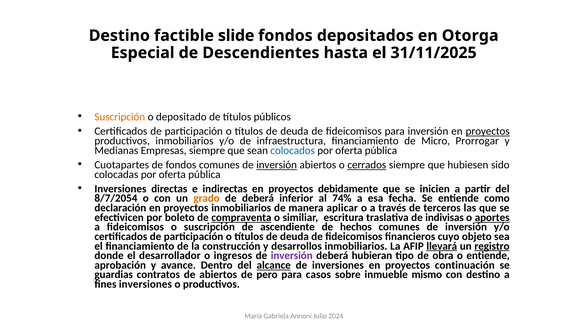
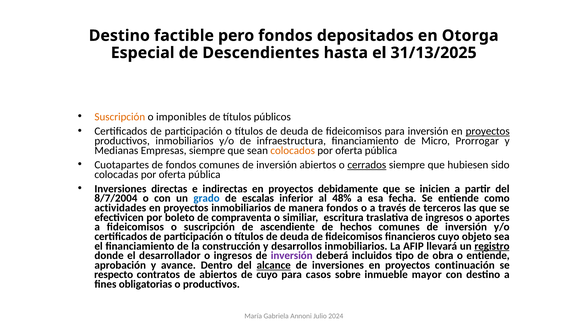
slide: slide -> pero
31/11/2025: 31/11/2025 -> 31/13/2025
depositado: depositado -> imponibles
colocados colour: blue -> orange
inversión at (277, 165) underline: present -> none
8/7/2054: 8/7/2054 -> 8/7/2004
grado colour: orange -> blue
de deberá: deberá -> escalas
74%: 74% -> 48%
declaración: declaración -> actividades
manera aplicar: aplicar -> fondos
compraventa underline: present -> none
de indivisas: indivisas -> ingresos
aportes underline: present -> none
llevará underline: present -> none
hubieran: hubieran -> incluidos
guardias: guardias -> respecto
de pero: pero -> cuyo
mismo: mismo -> mayor
fines inversiones: inversiones -> obligatorias
